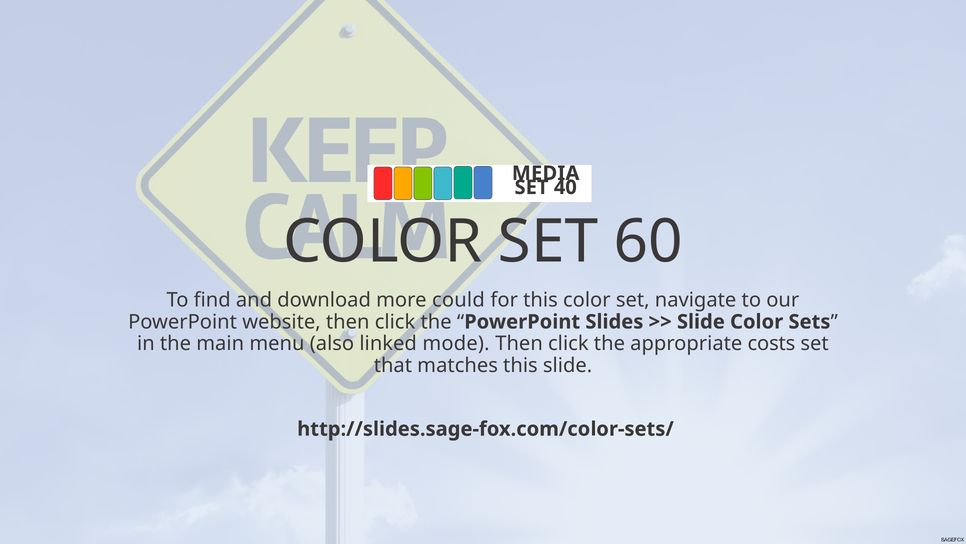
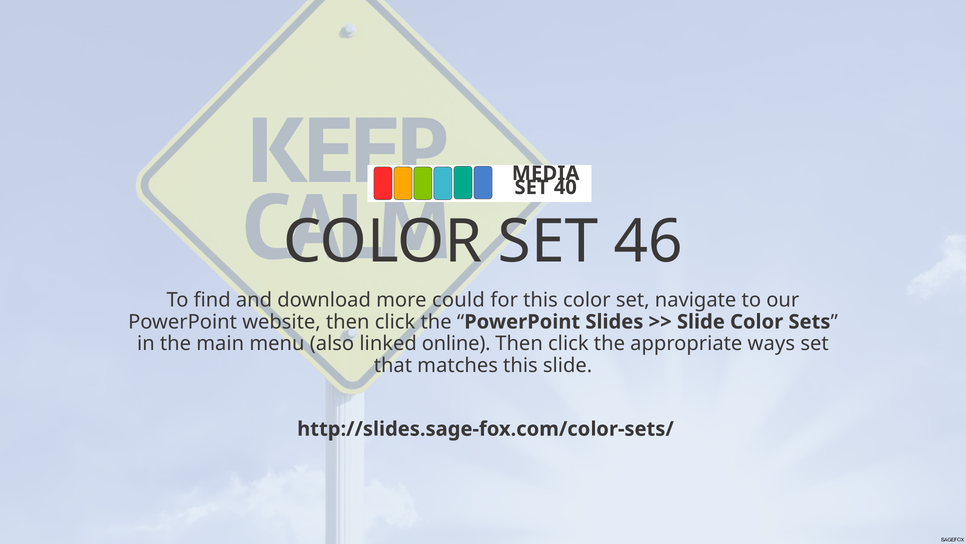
60: 60 -> 46
mode: mode -> online
costs: costs -> ways
